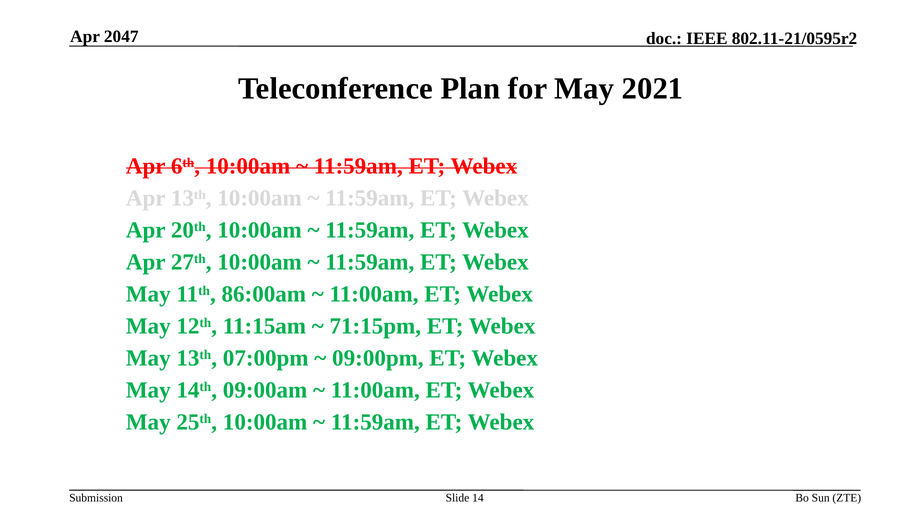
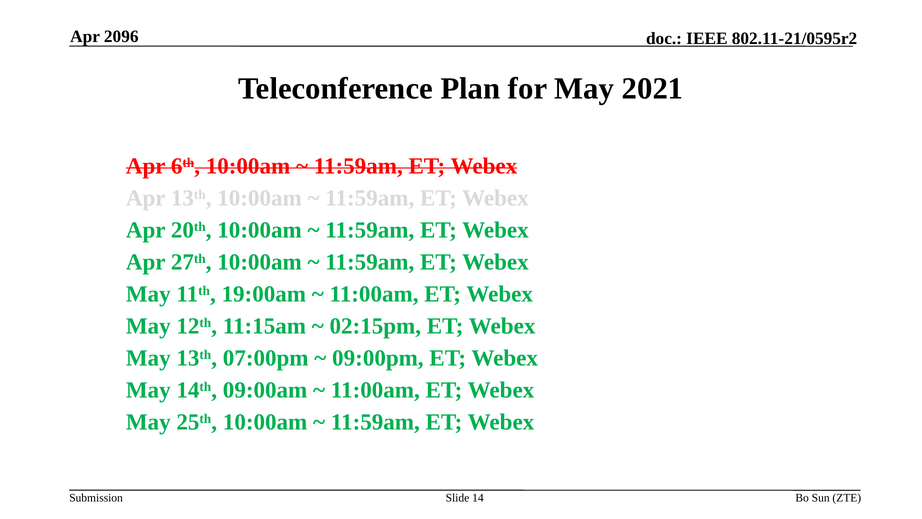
2047: 2047 -> 2096
86:00am: 86:00am -> 19:00am
71:15pm: 71:15pm -> 02:15pm
